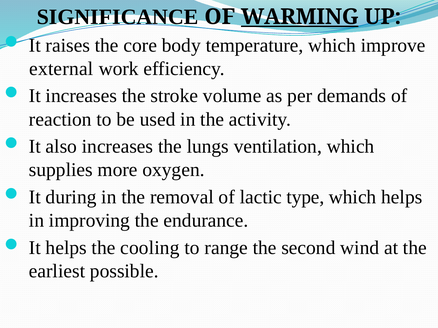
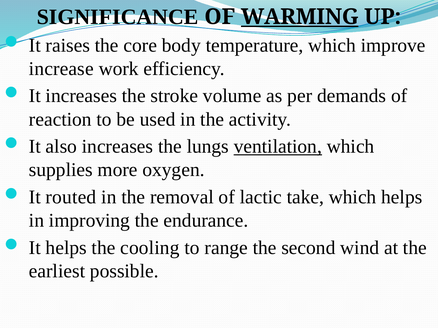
external: external -> increase
ventilation underline: none -> present
during: during -> routed
type: type -> take
